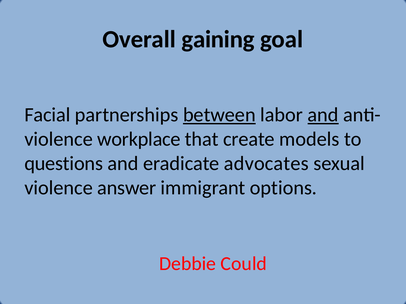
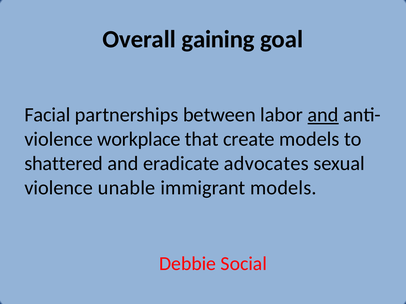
between underline: present -> none
questions: questions -> shattered
answer: answer -> unable
immigrant options: options -> models
Could: Could -> Social
